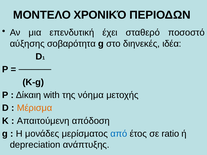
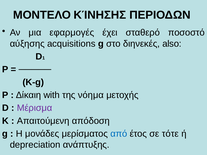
ΧΡΟΝΙΚΌ: ΧΡΟΝΙΚΌ -> ΚΊΝΗΣΗΣ
επενδυτική: επενδυτική -> εφαρμογές
σοβαρότητα: σοβαρότητα -> acquisitions
ιδέα: ιδέα -> also
Μέρισμα colour: orange -> purple
ratio: ratio -> τότε
